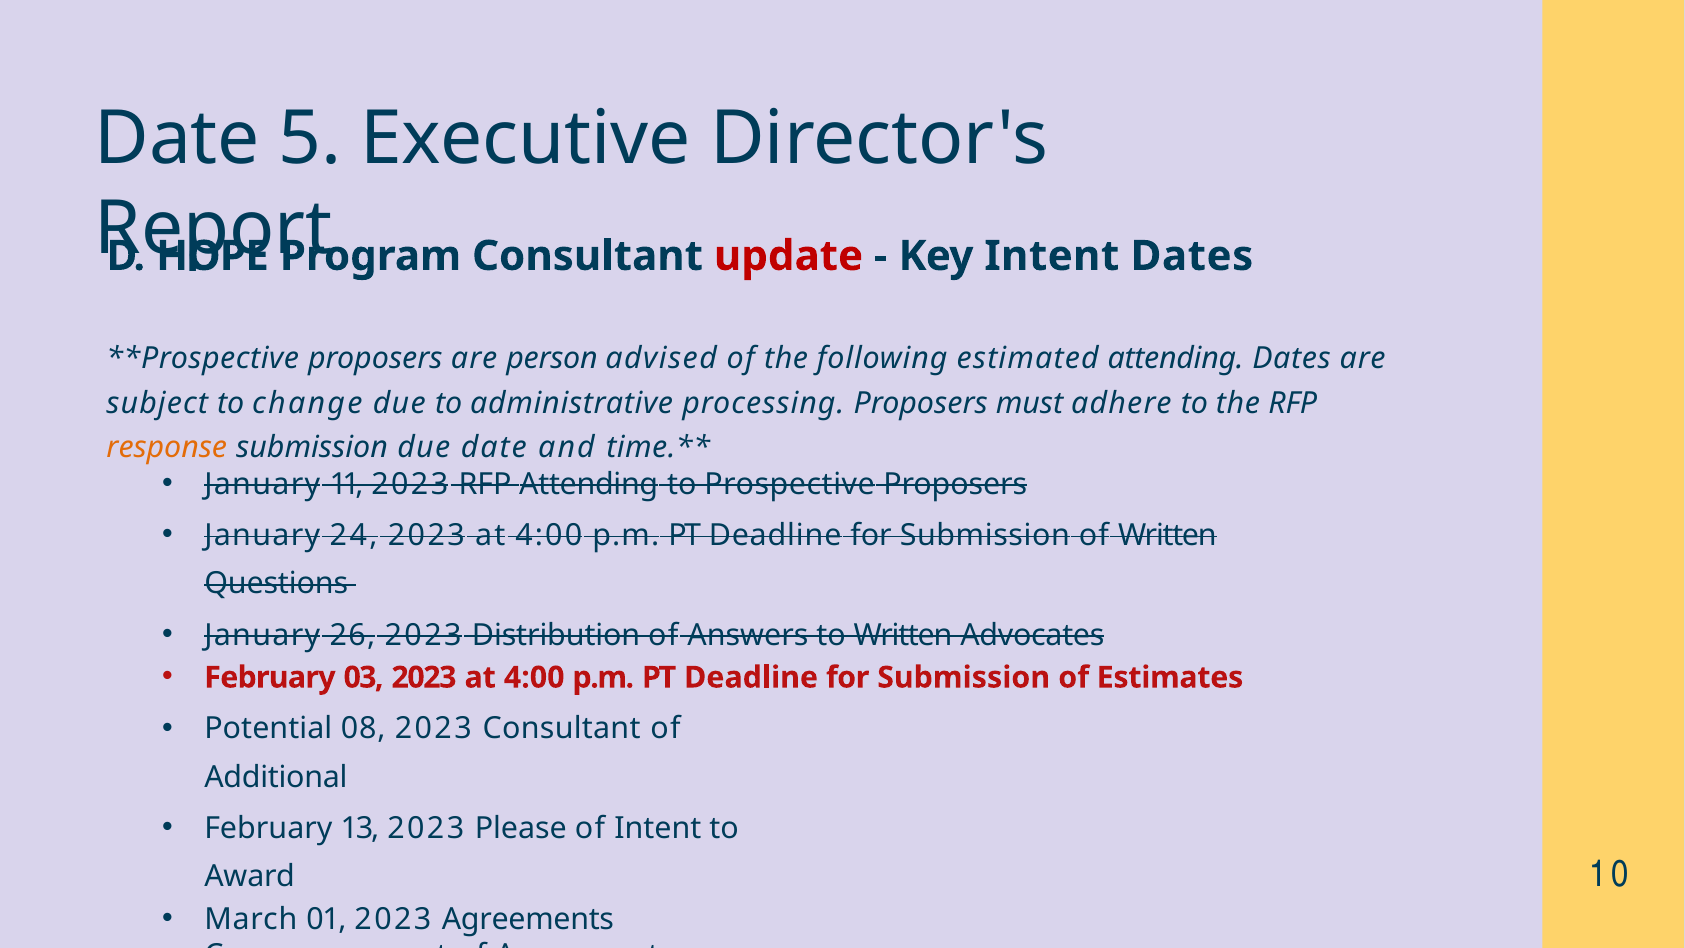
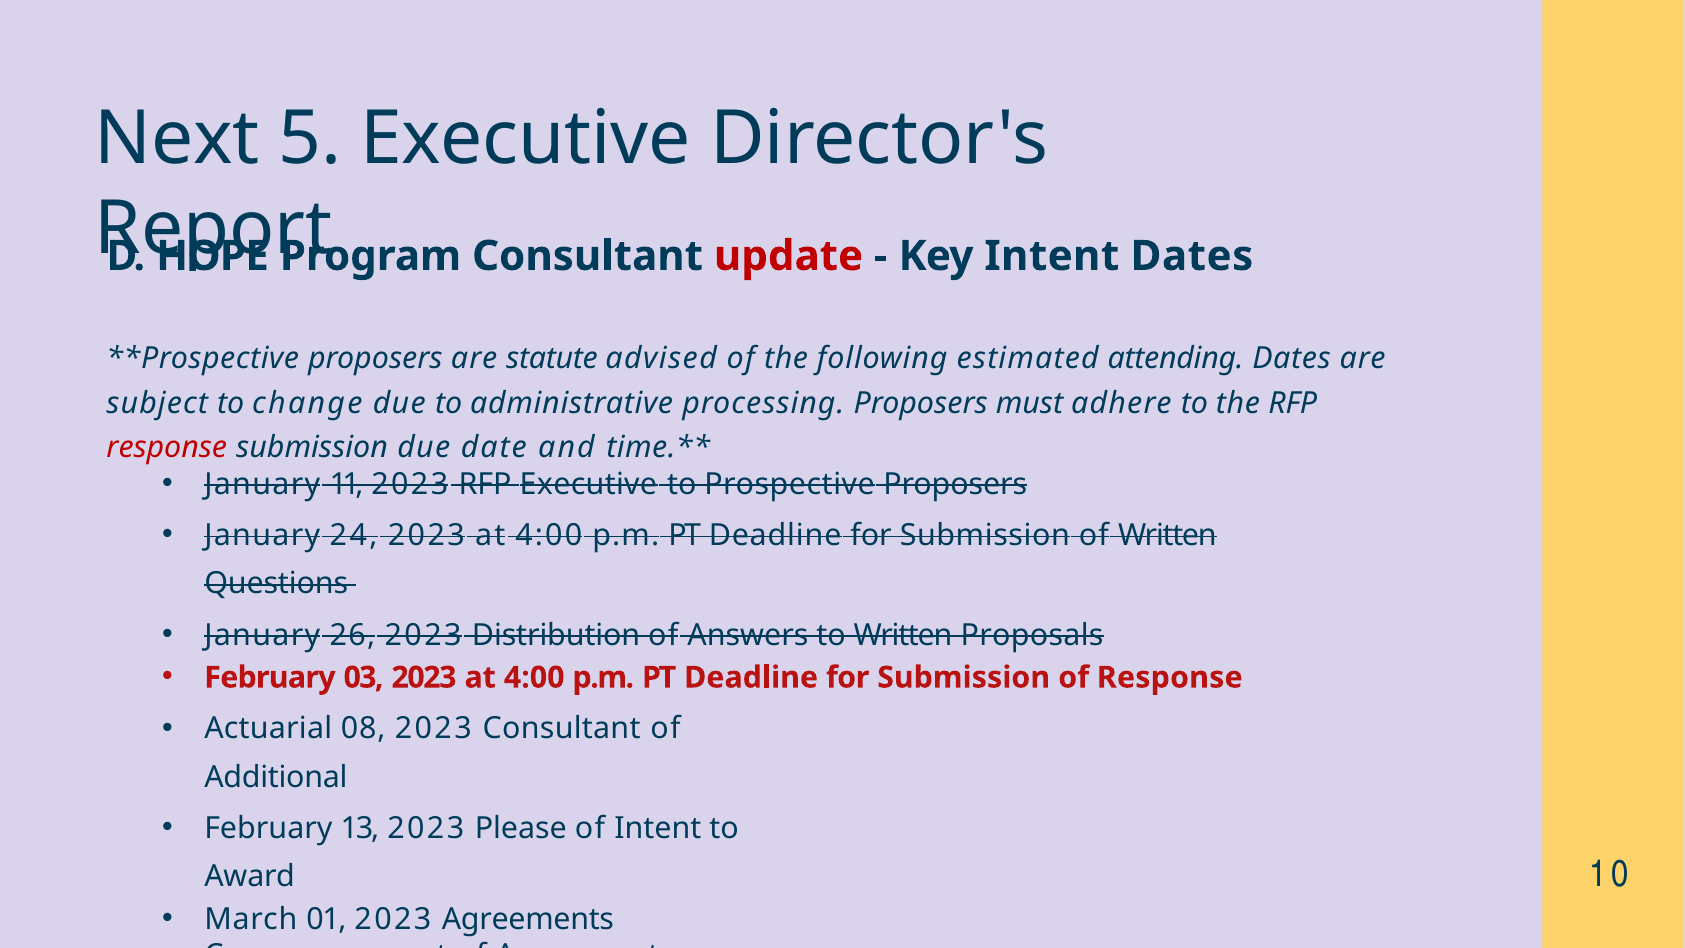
Date at (177, 139): Date -> Next
person: person -> statute
response at (167, 447) colour: orange -> red
RFP Attending: Attending -> Executive
Advocates: Advocates -> Proposals
of Estimates: Estimates -> Response
Potential: Potential -> Actuarial
